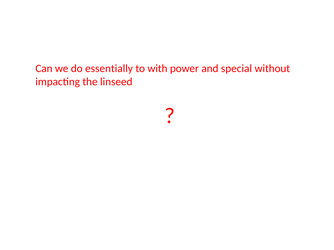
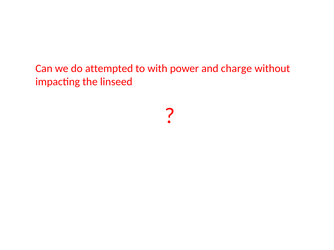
essentially: essentially -> attempted
special: special -> charge
